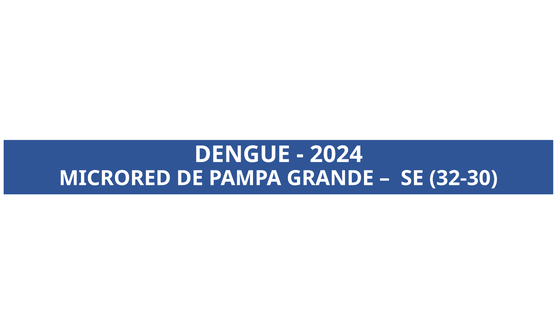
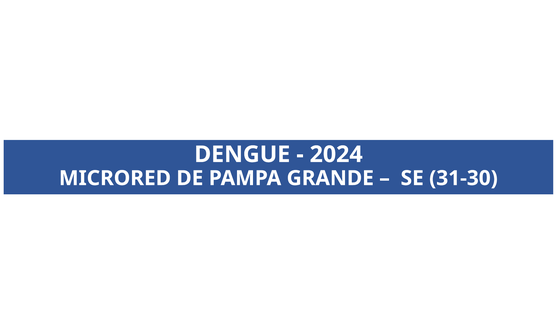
32-30: 32-30 -> 31-30
